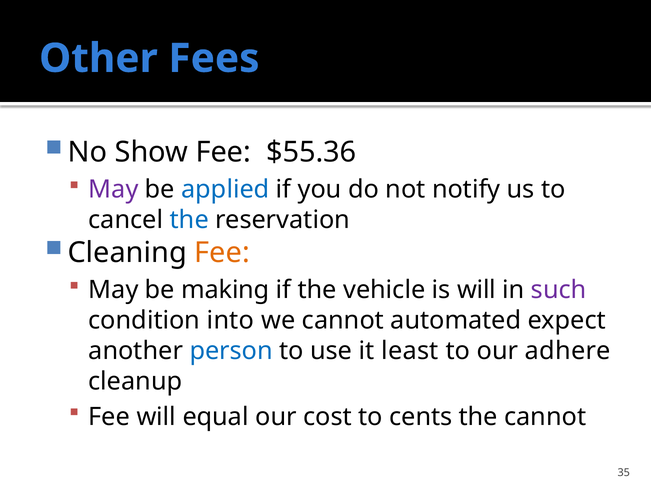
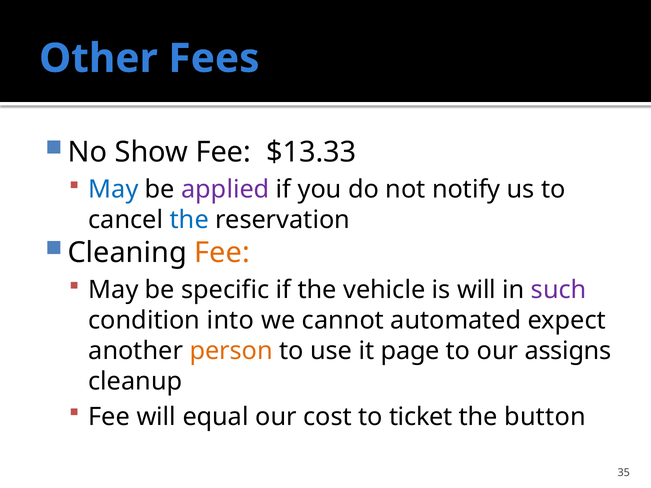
$55.36: $55.36 -> $13.33
May at (113, 190) colour: purple -> blue
applied colour: blue -> purple
making: making -> specific
person colour: blue -> orange
least: least -> page
adhere: adhere -> assigns
cents: cents -> ticket
the cannot: cannot -> button
